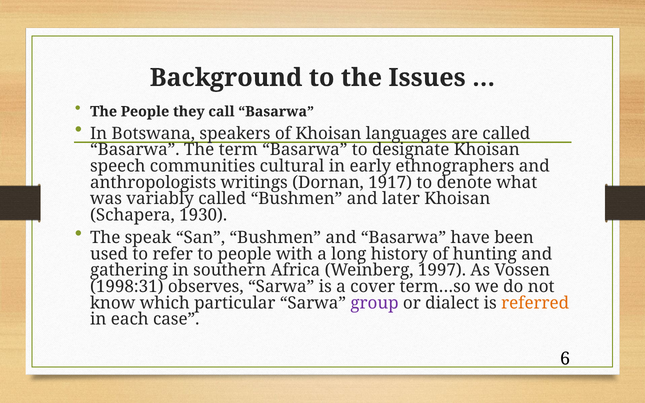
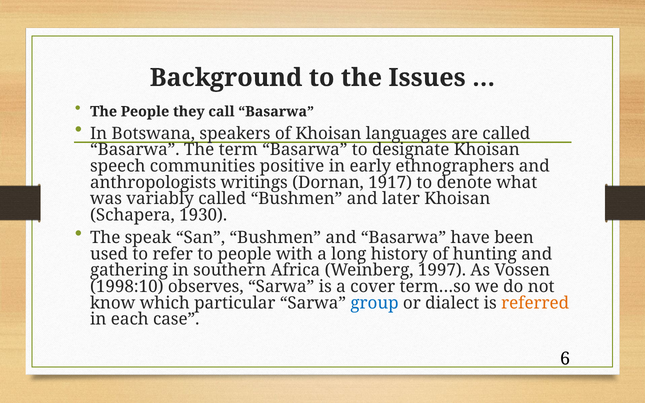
cultural: cultural -> positive
1998:31: 1998:31 -> 1998:10
group colour: purple -> blue
